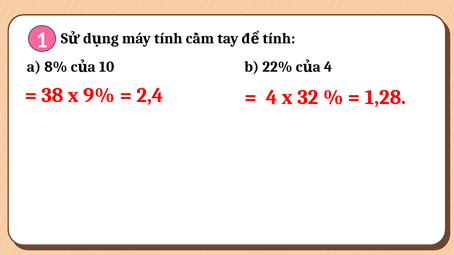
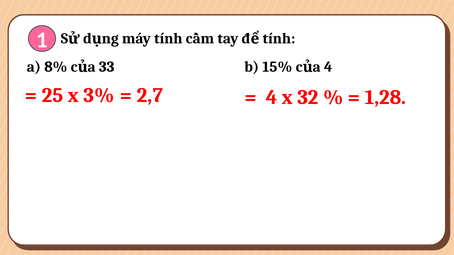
10: 10 -> 33
22%: 22% -> 15%
38: 38 -> 25
9%: 9% -> 3%
2,4: 2,4 -> 2,7
